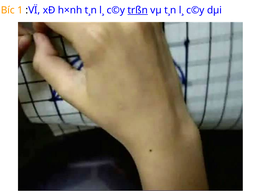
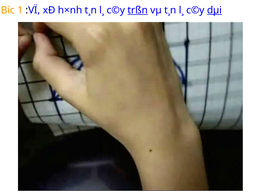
dµi underline: none -> present
